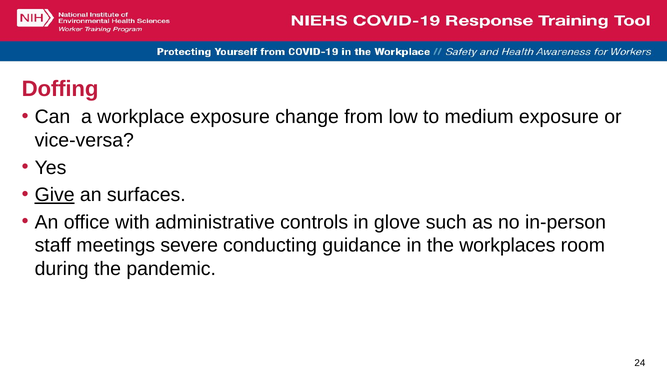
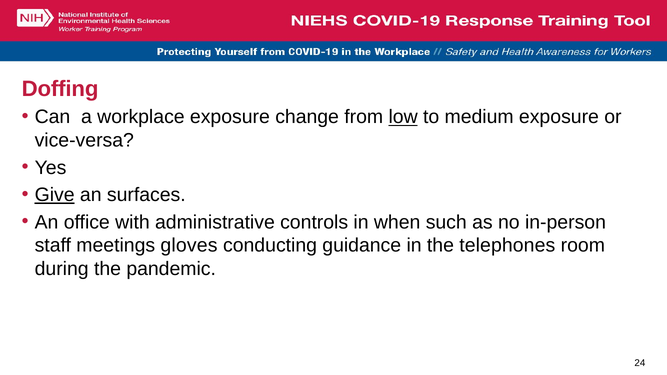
low underline: none -> present
glove: glove -> when
severe: severe -> gloves
workplaces: workplaces -> telephones
